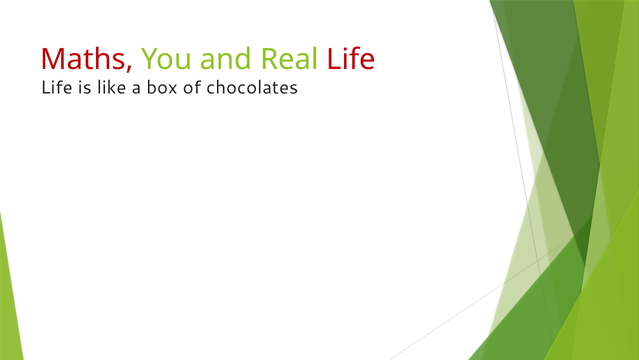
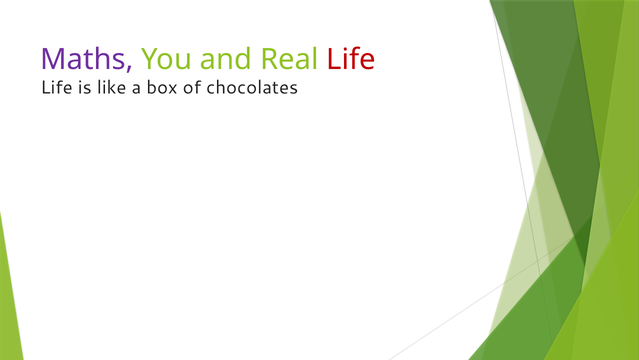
Maths colour: red -> purple
